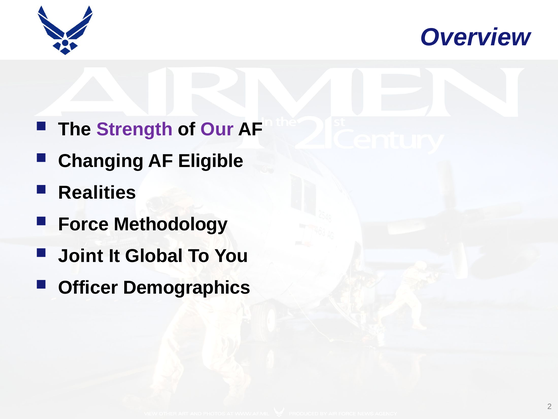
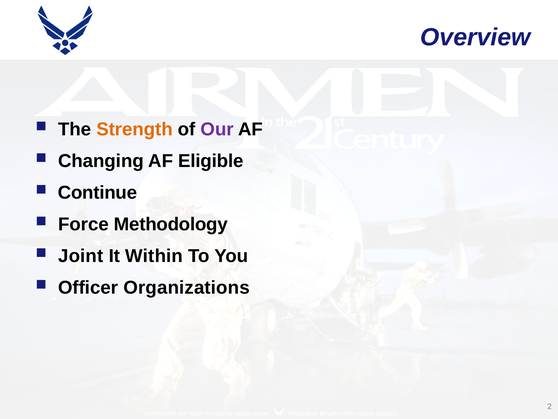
Strength colour: purple -> orange
Realities: Realities -> Continue
Global: Global -> Within
Demographics: Demographics -> Organizations
